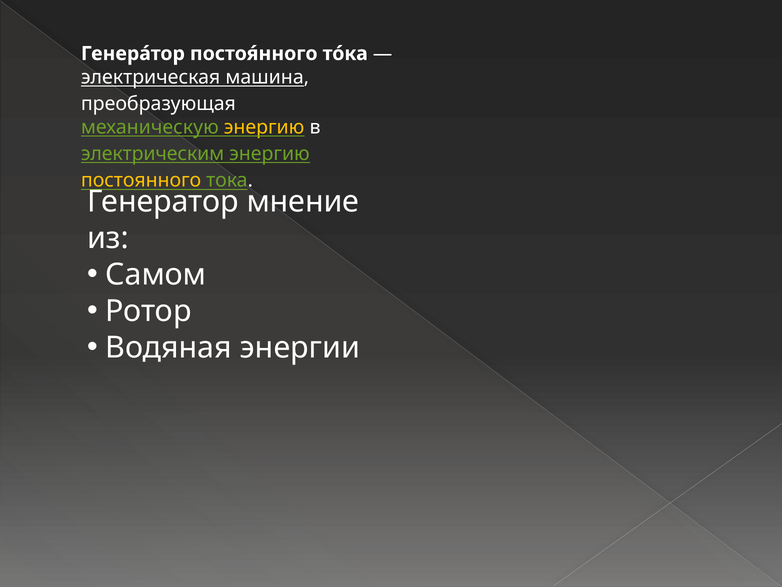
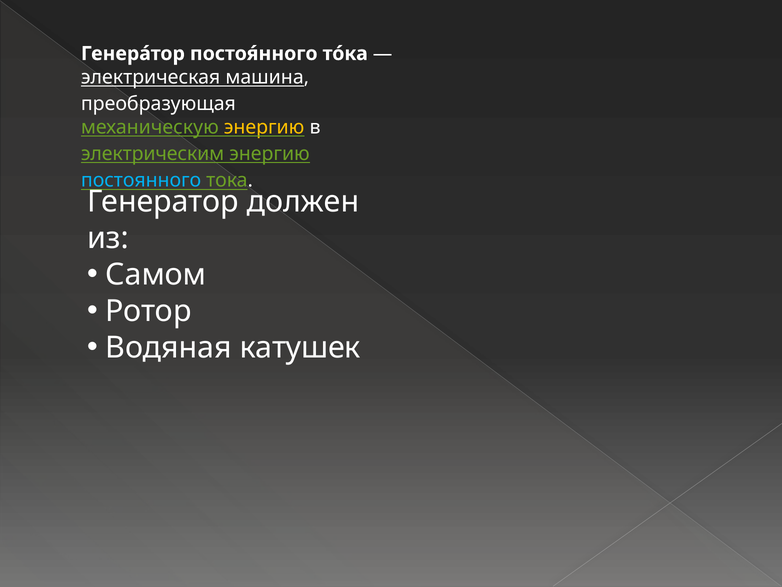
постоянного colour: yellow -> light blue
мнение: мнение -> должен
энергии: энергии -> катушек
